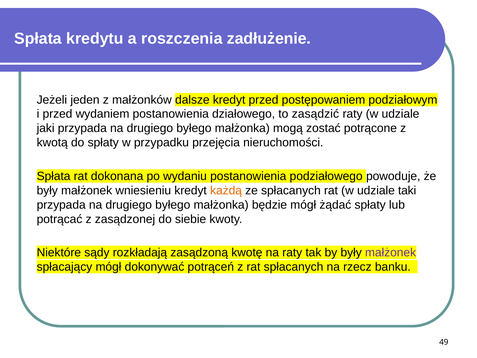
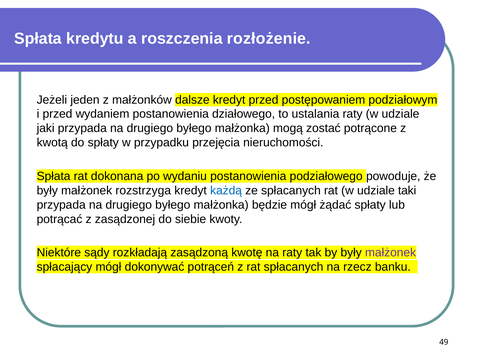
zadłużenie: zadłużenie -> rozłożenie
zasądzić: zasądzić -> ustalania
wniesieniu: wniesieniu -> rozstrzyga
każdą colour: orange -> blue
